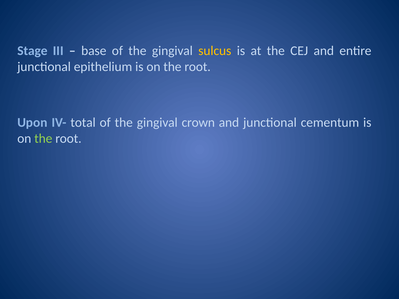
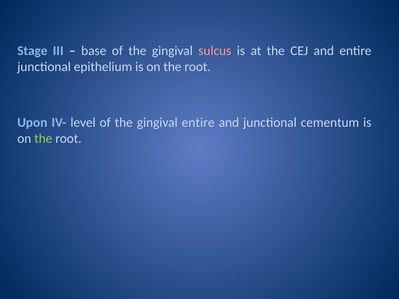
sulcus colour: yellow -> pink
total: total -> level
gingival crown: crown -> entire
